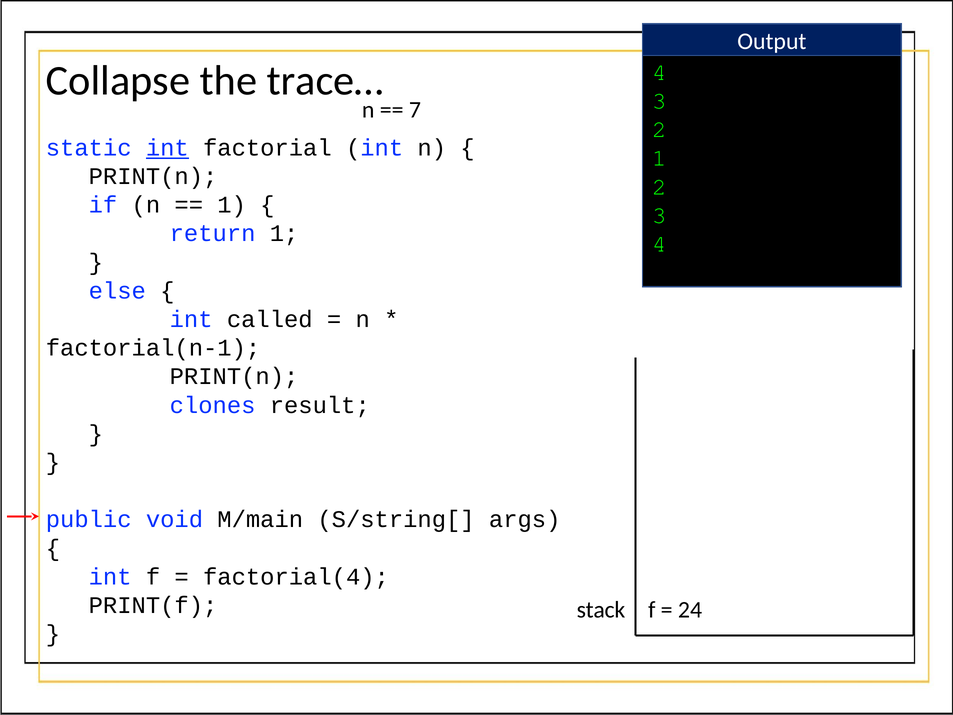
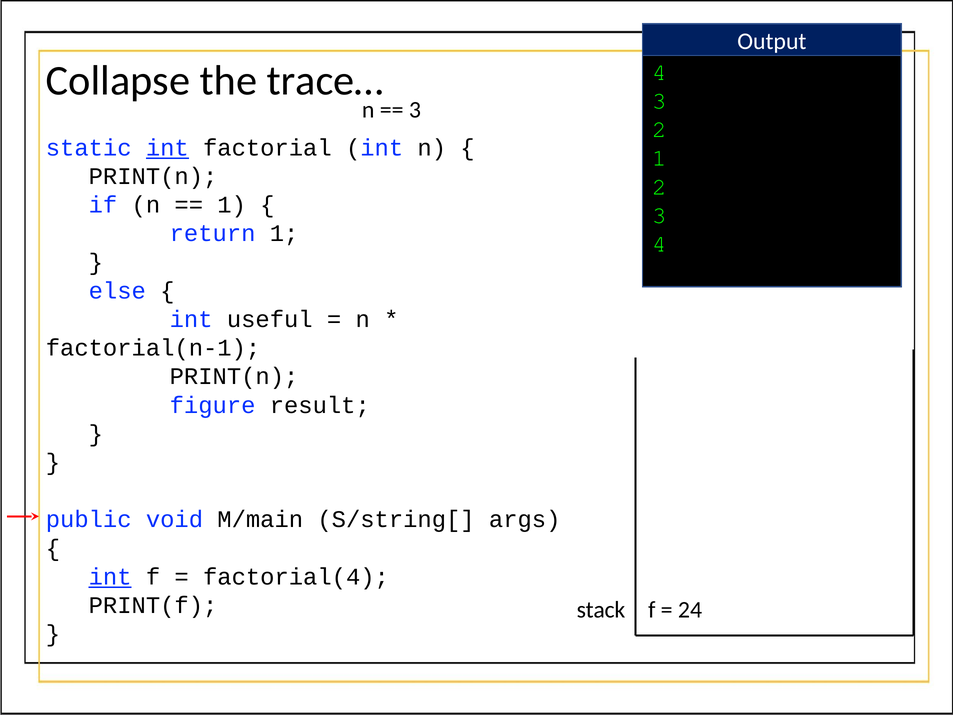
7 at (415, 110): 7 -> 3
called: called -> useful
clones: clones -> figure
int at (110, 577) underline: none -> present
